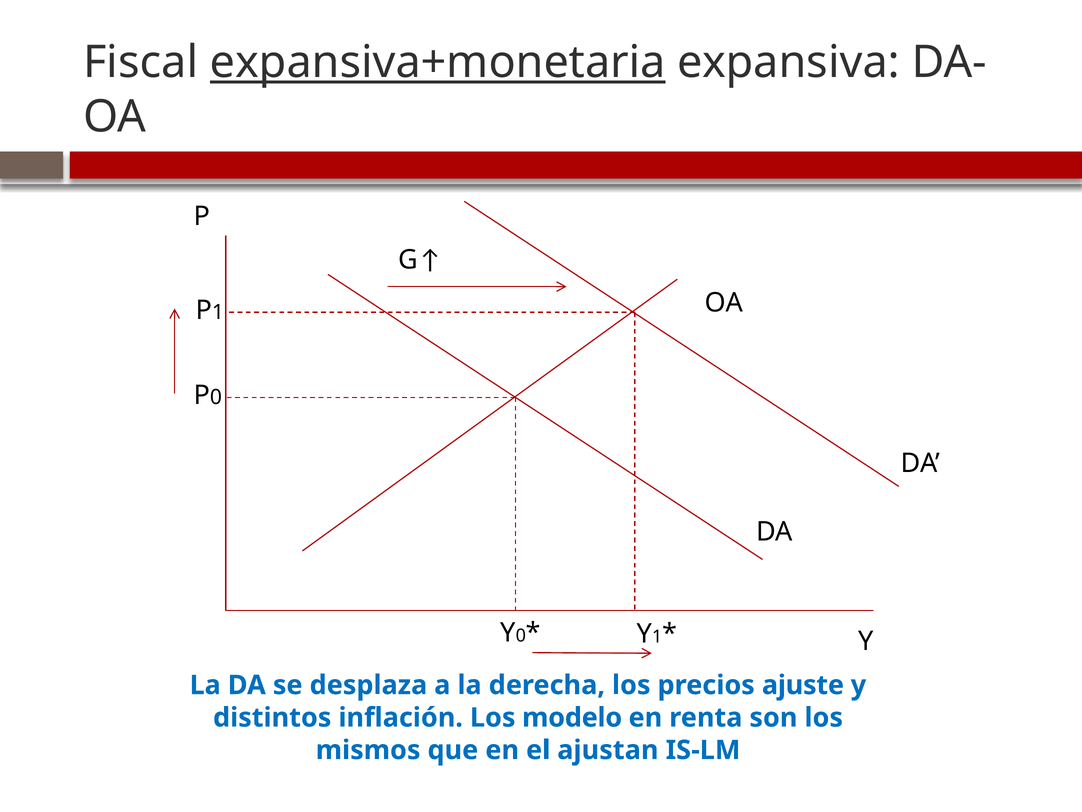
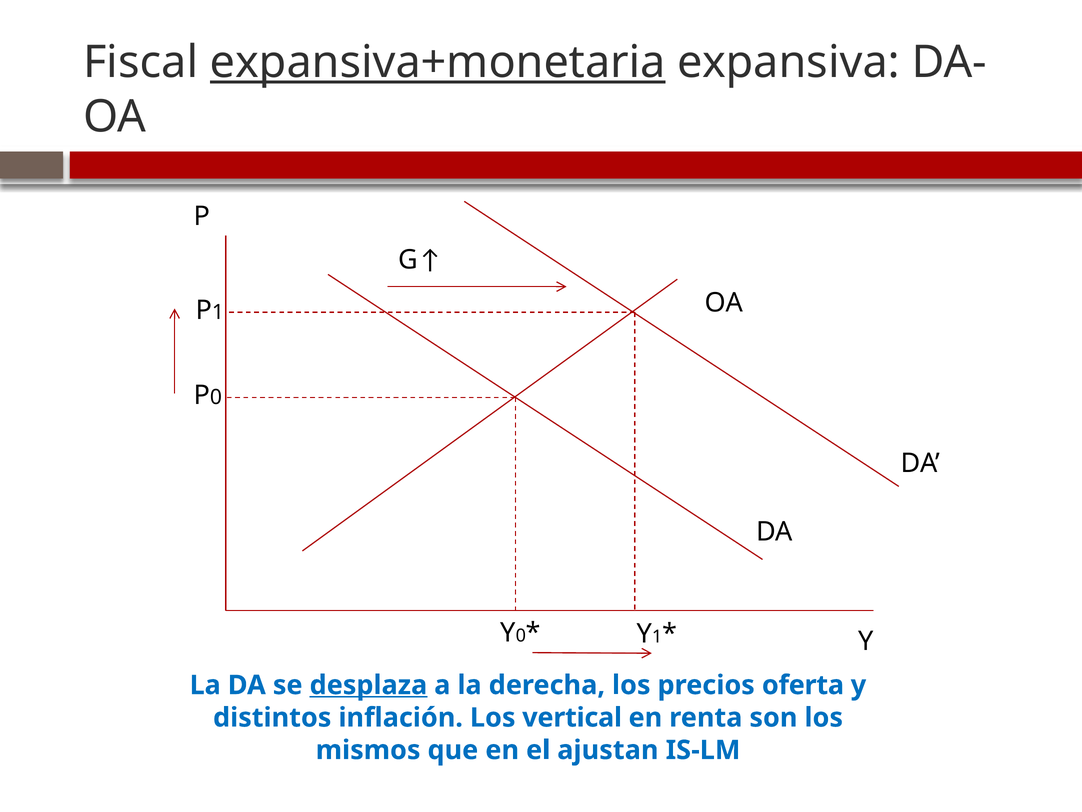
desplaza underline: none -> present
ajuste: ajuste -> oferta
modelo: modelo -> vertical
